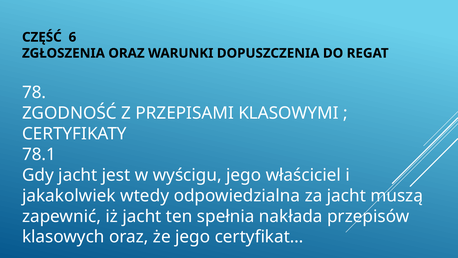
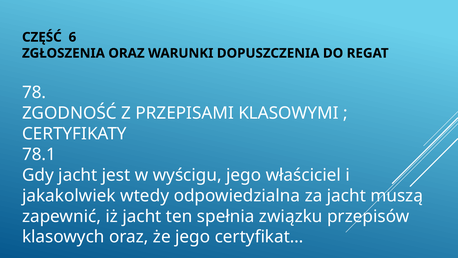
nakłada: nakłada -> związku
